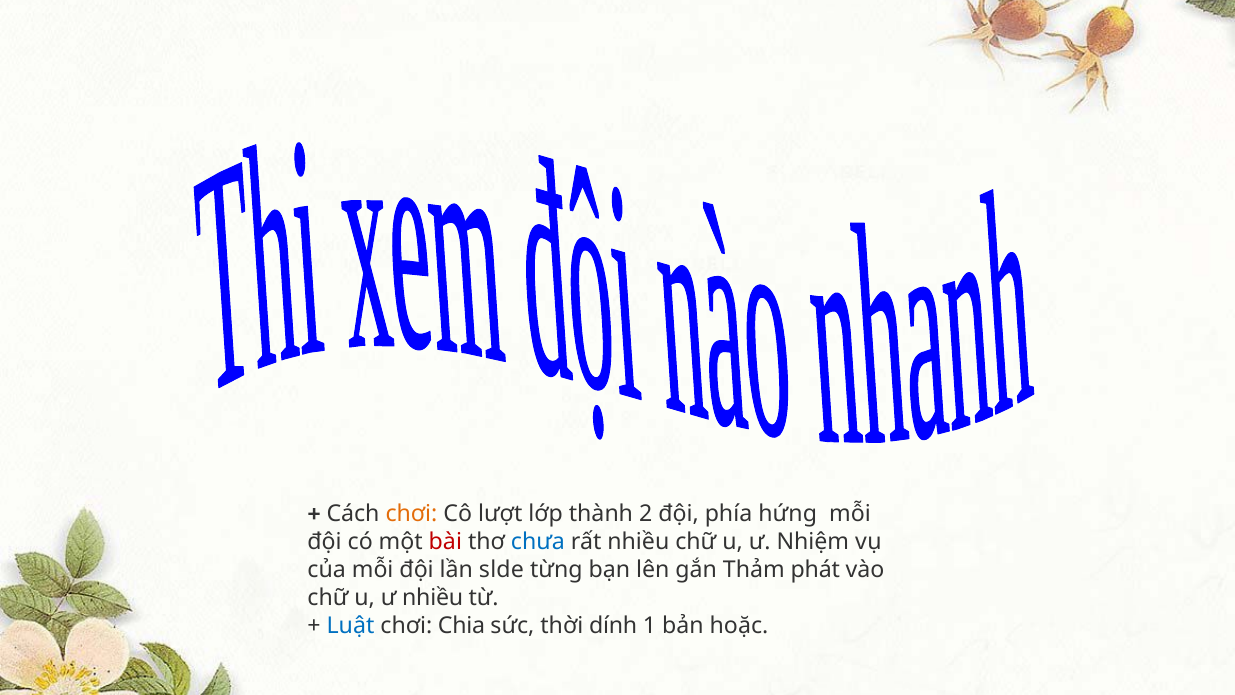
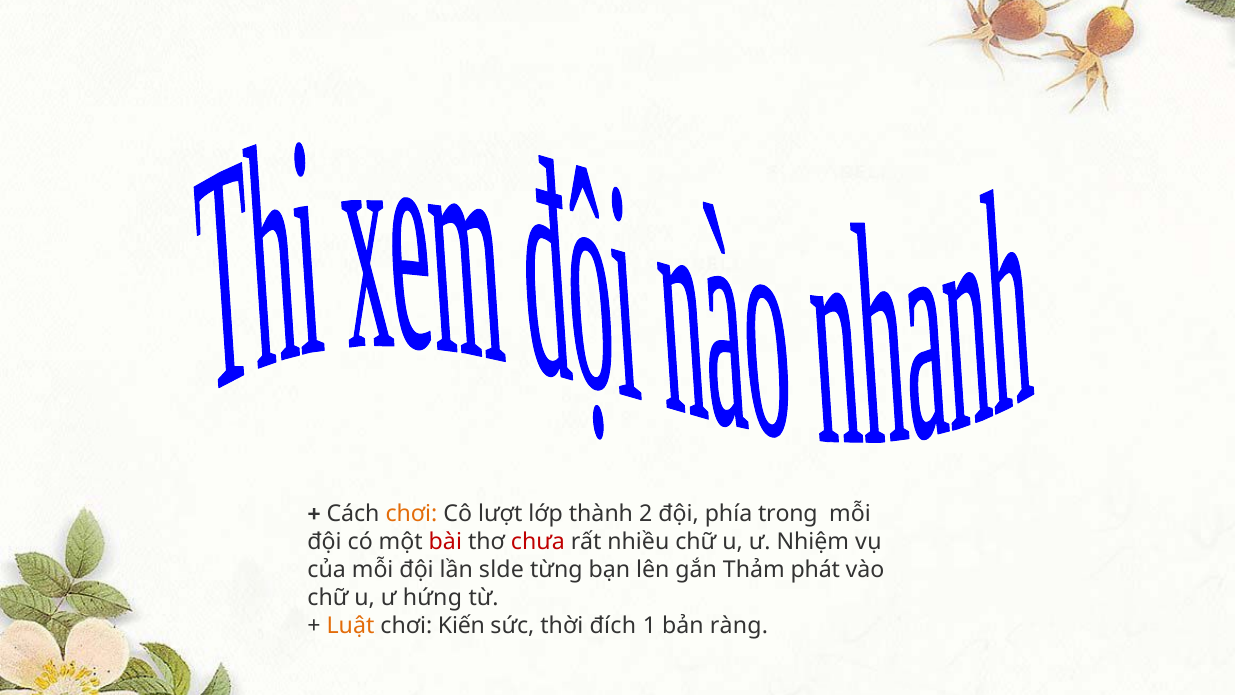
hứng: hứng -> trong
chưa colour: blue -> red
ư nhiều: nhiều -> hứng
Luật colour: blue -> orange
Chia: Chia -> Kiến
dính: dính -> đích
hoặc: hoặc -> ràng
